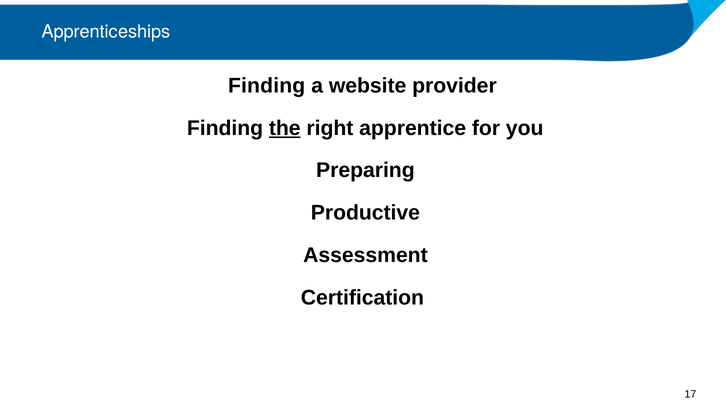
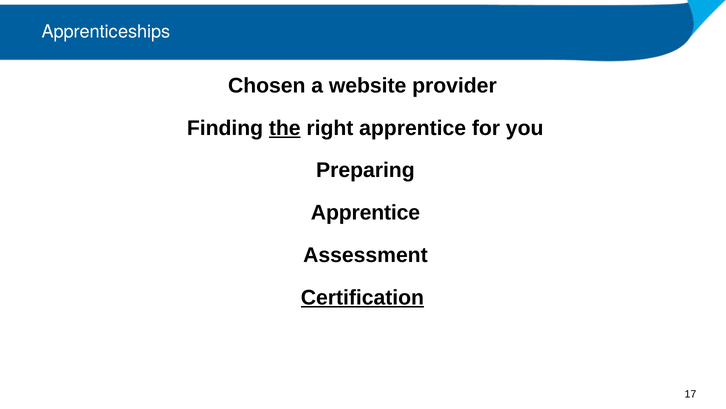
Finding at (267, 85): Finding -> Chosen
Productive at (365, 213): Productive -> Apprentice
Certification underline: none -> present
